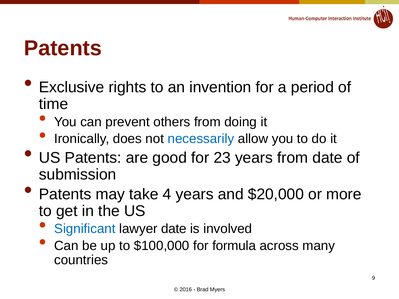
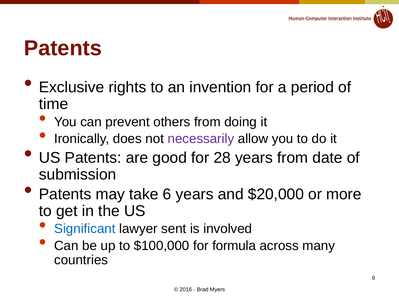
necessarily colour: blue -> purple
23: 23 -> 28
4: 4 -> 6
lawyer date: date -> sent
